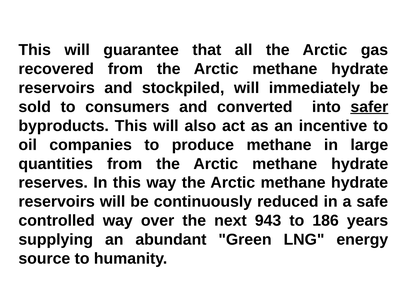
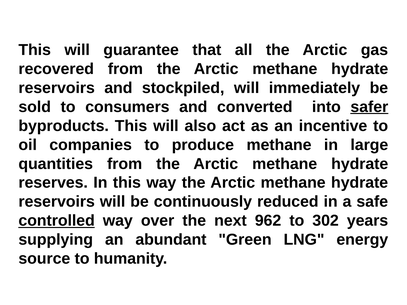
controlled underline: none -> present
943: 943 -> 962
186: 186 -> 302
